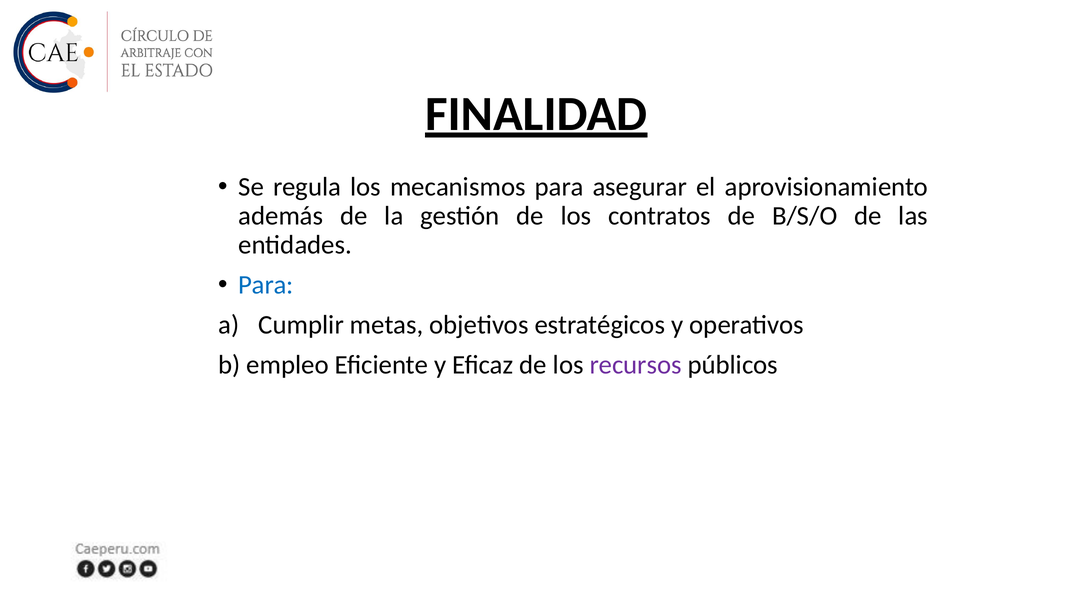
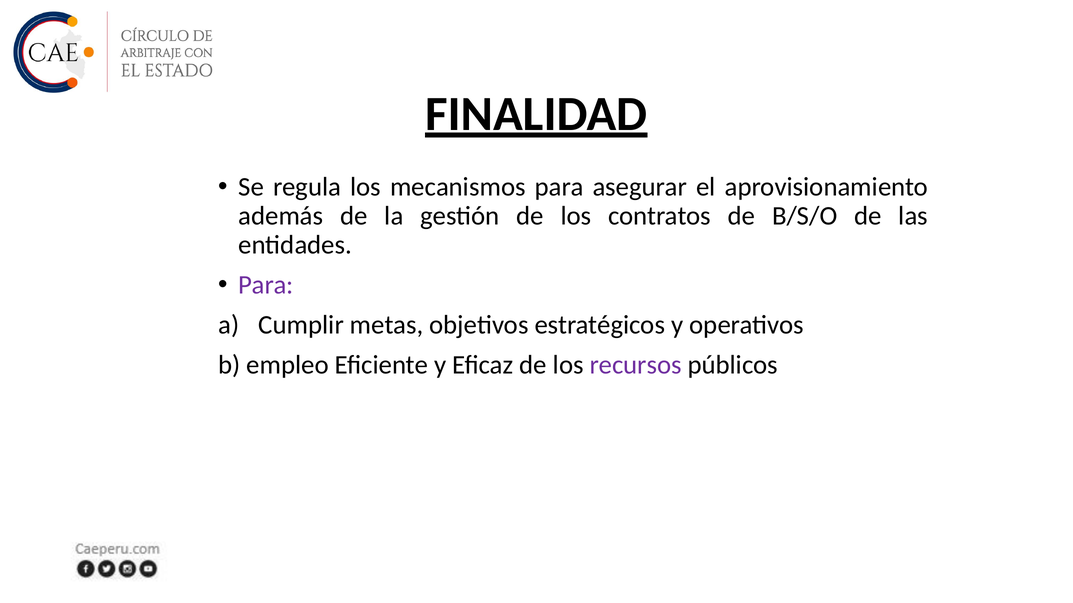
Para at (266, 285) colour: blue -> purple
